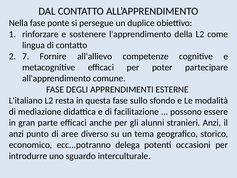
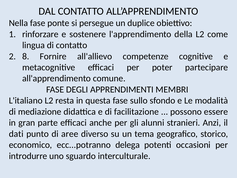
7: 7 -> 8
ESTERNE: ESTERNE -> MEMBRI
anzi at (16, 134): anzi -> dati
